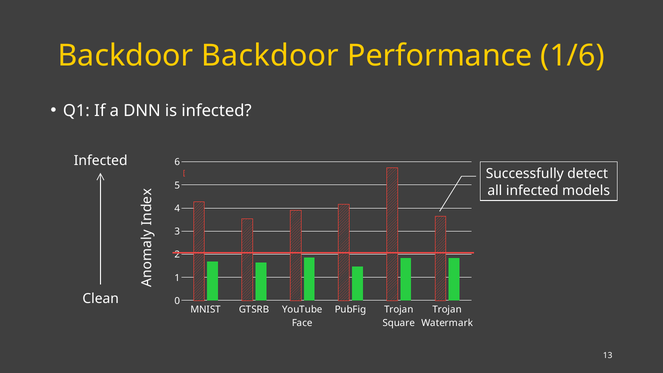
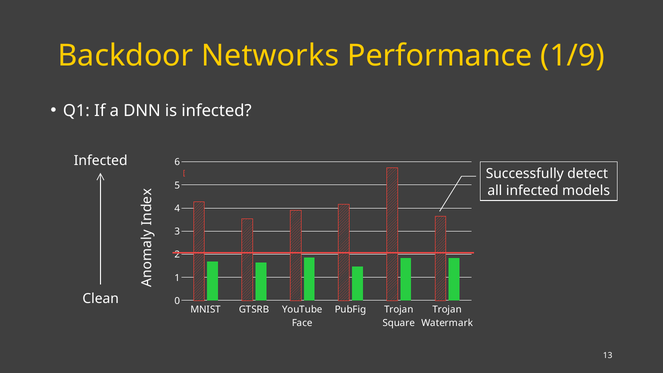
Backdoor Backdoor: Backdoor -> Networks
1/6: 1/6 -> 1/9
